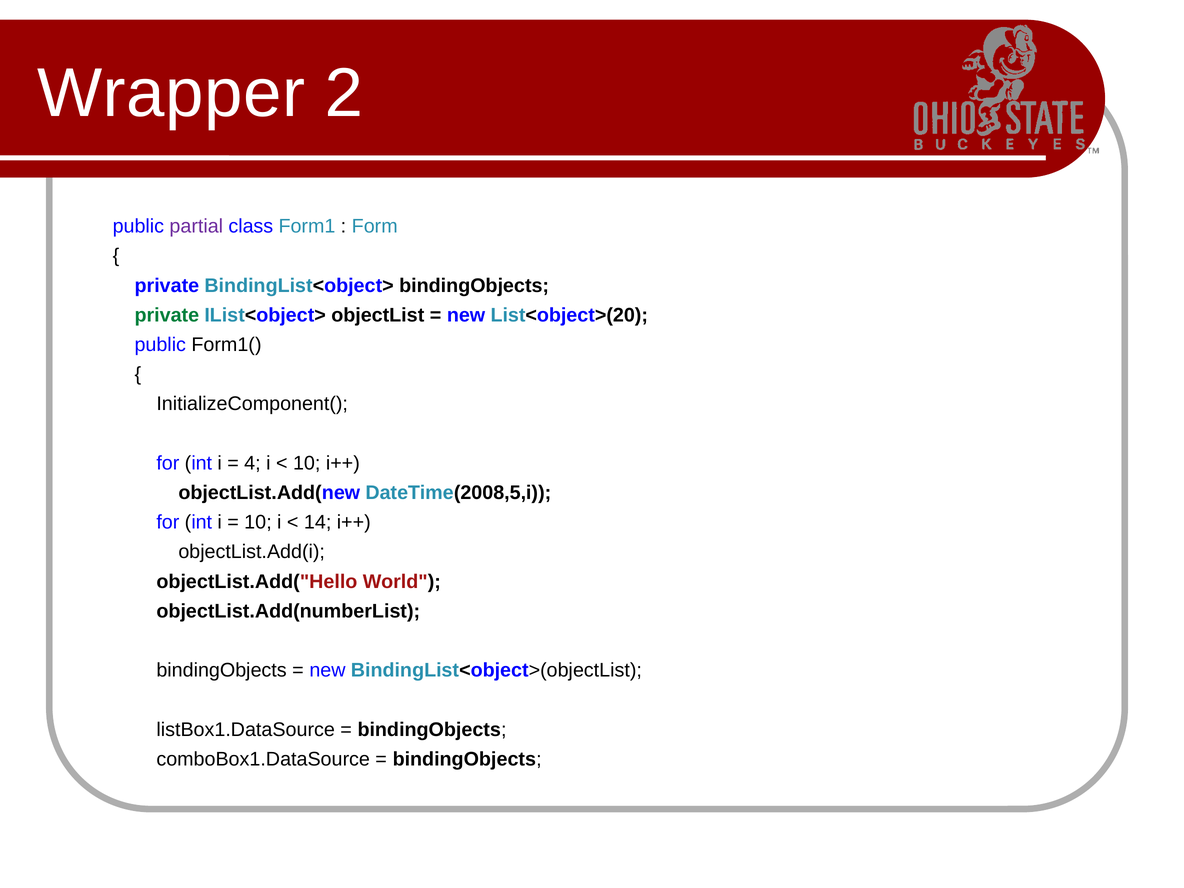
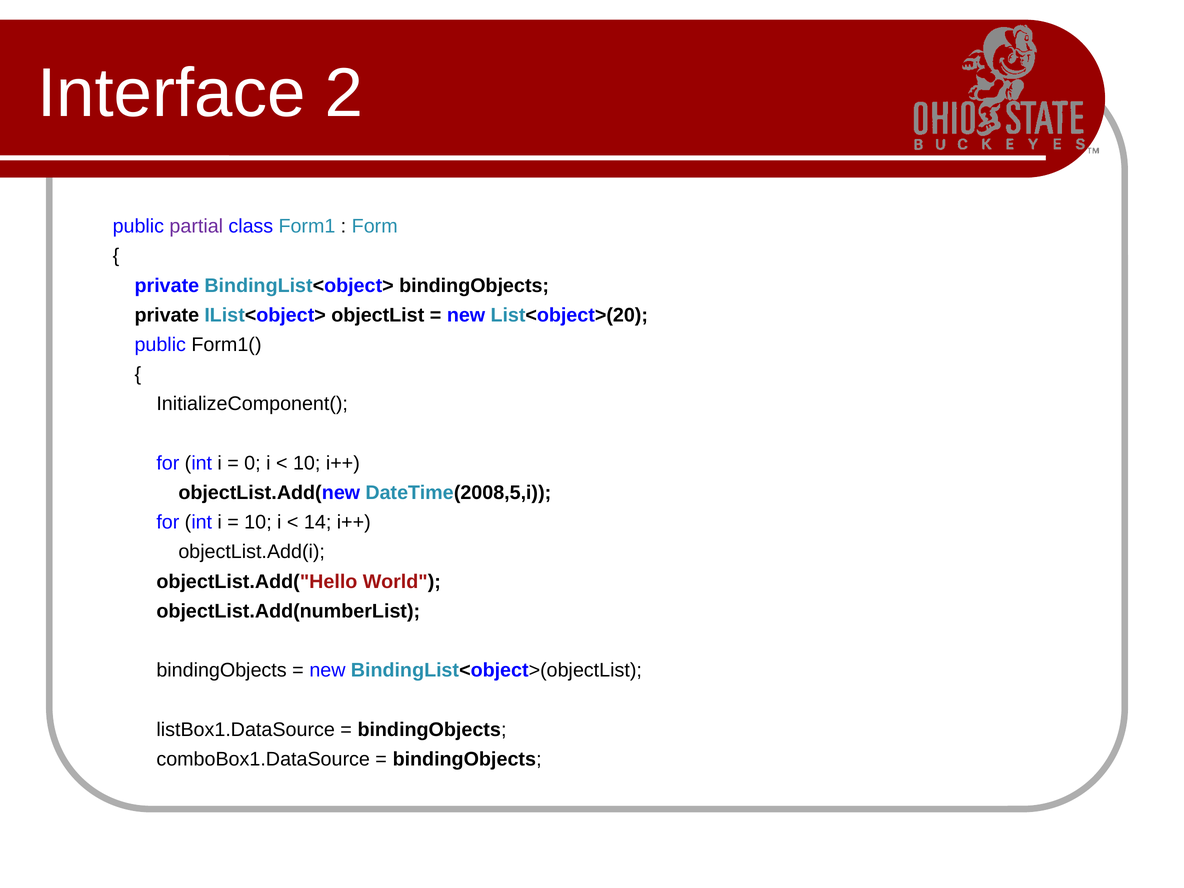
Wrapper: Wrapper -> Interface
private at (167, 315) colour: green -> black
4: 4 -> 0
